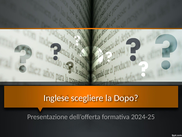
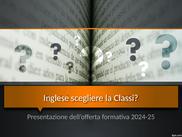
Dopo: Dopo -> Classi
